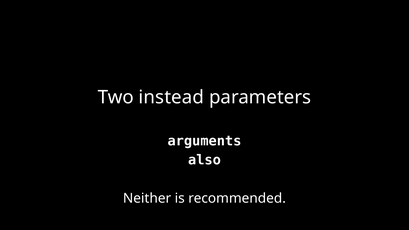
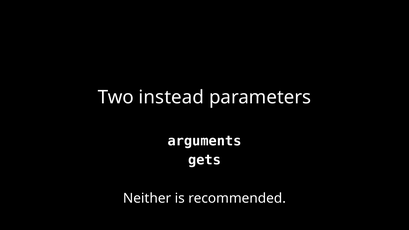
also: also -> gets
